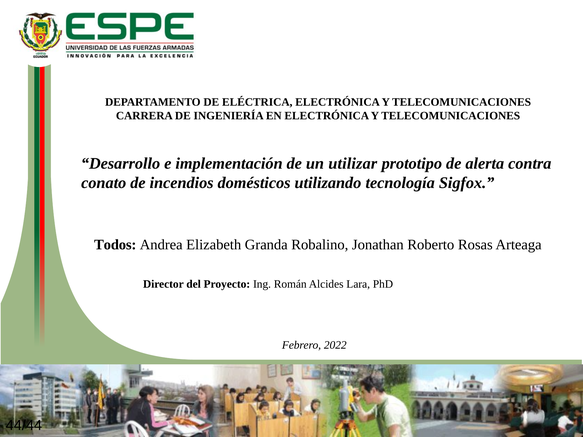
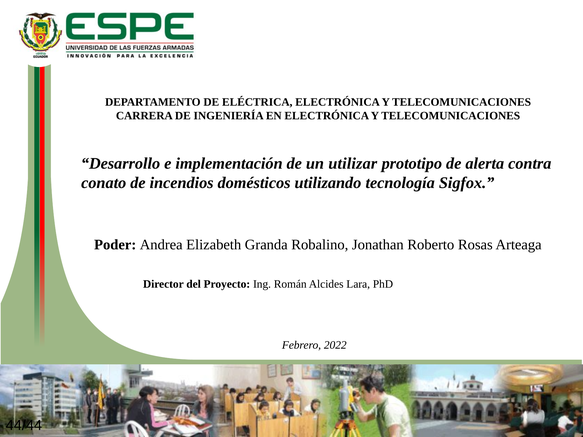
Todos: Todos -> Poder
